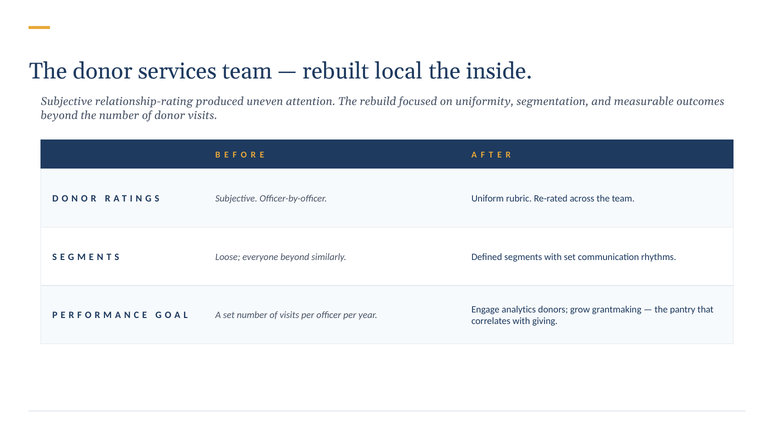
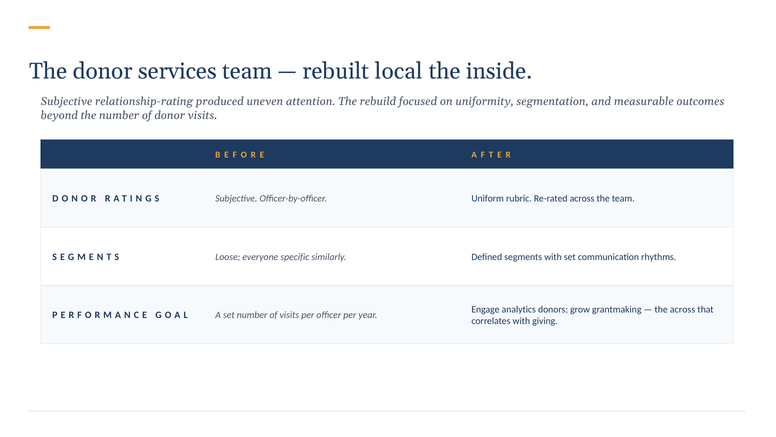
everyone beyond: beyond -> specific
the pantry: pantry -> across
